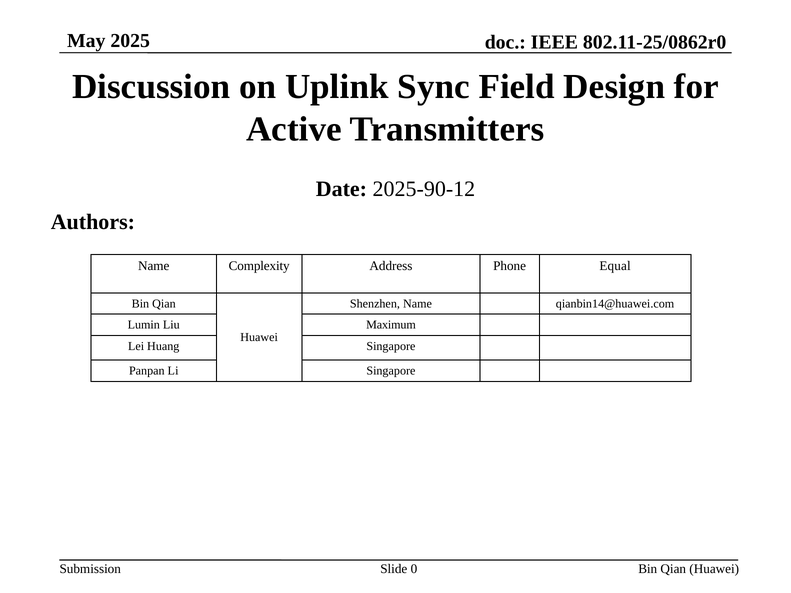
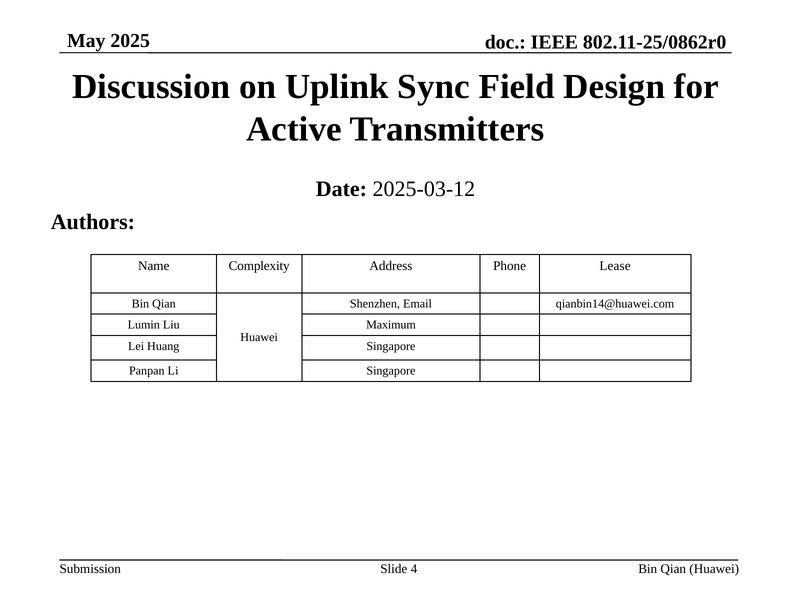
2025-90-12: 2025-90-12 -> 2025-03-12
Equal: Equal -> Lease
Shenzhen Name: Name -> Email
0: 0 -> 4
